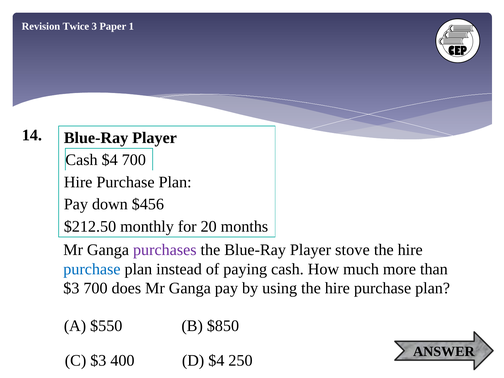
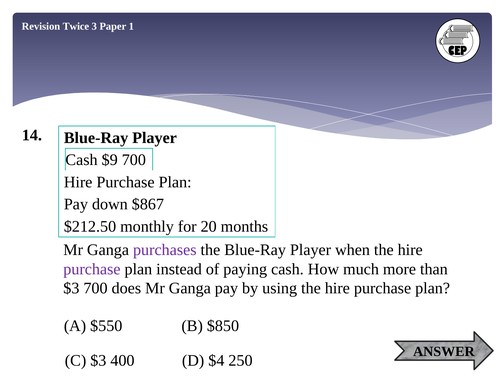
Cash $4: $4 -> $9
$456: $456 -> $867
stove: stove -> when
purchase at (92, 269) colour: blue -> purple
